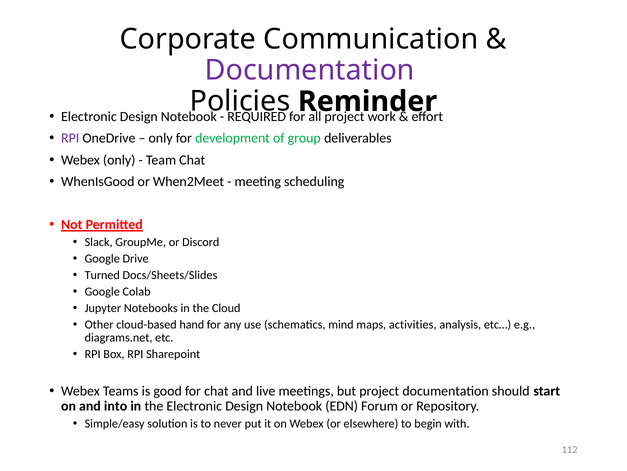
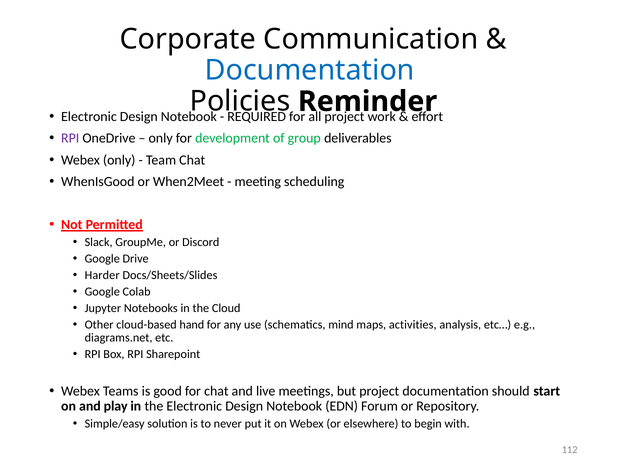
Documentation at (310, 70) colour: purple -> blue
Turned: Turned -> Harder
into: into -> play
